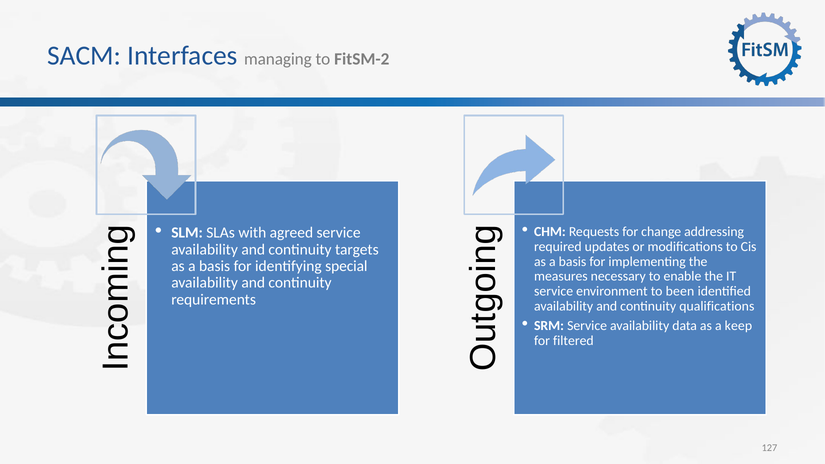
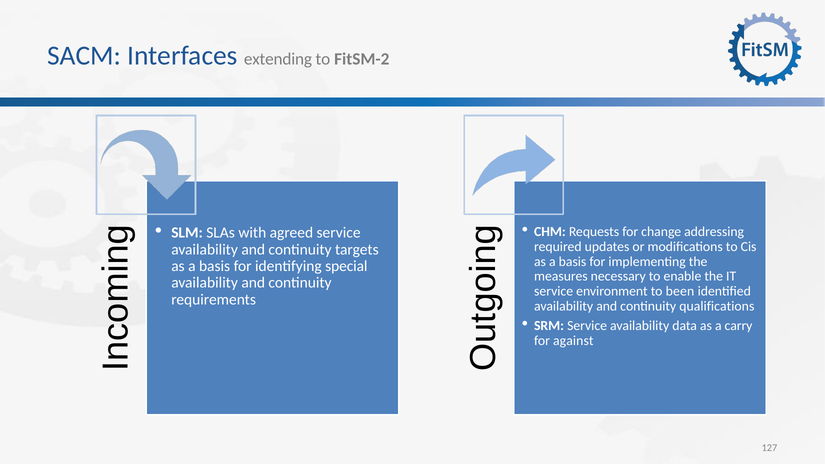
managing: managing -> extending
keep: keep -> carry
filtered: filtered -> against
